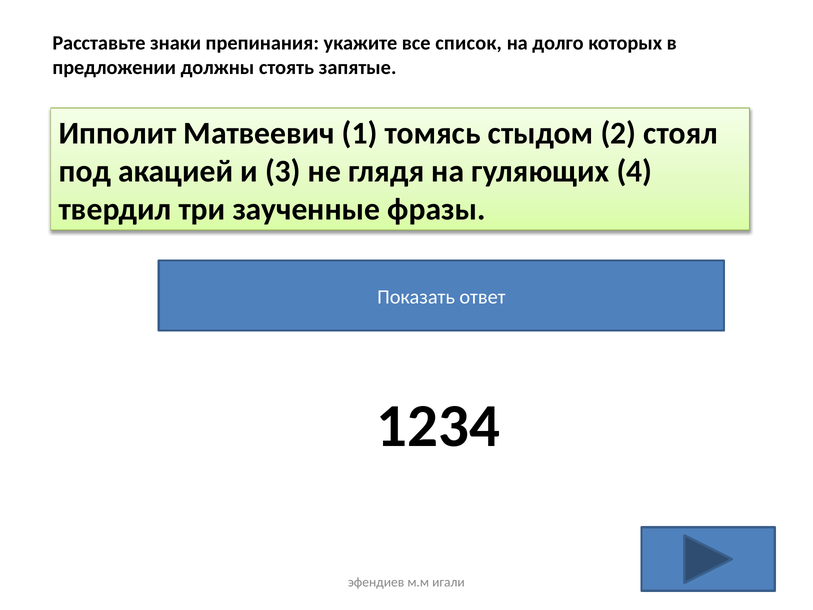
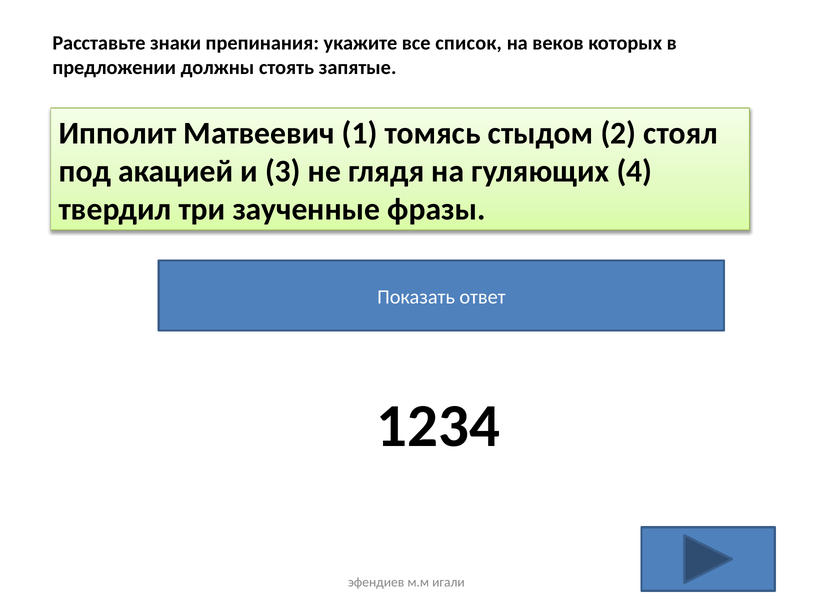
долго: долго -> веков
